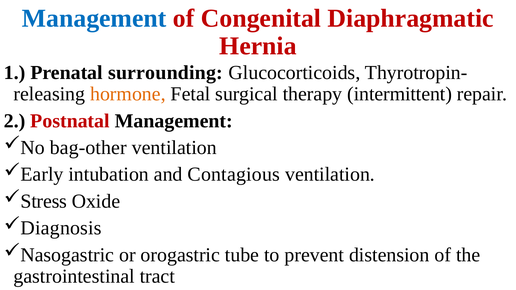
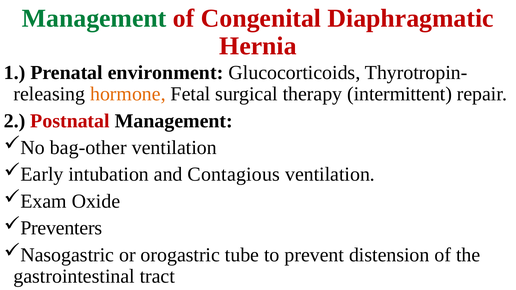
Management at (94, 18) colour: blue -> green
surrounding: surrounding -> environment
Stress: Stress -> Exam
Diagnosis: Diagnosis -> Preventers
